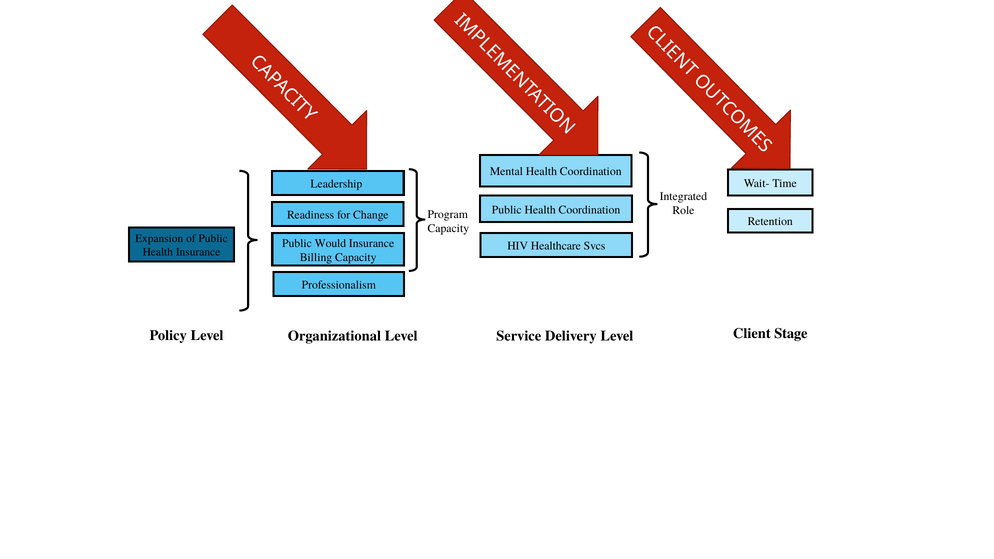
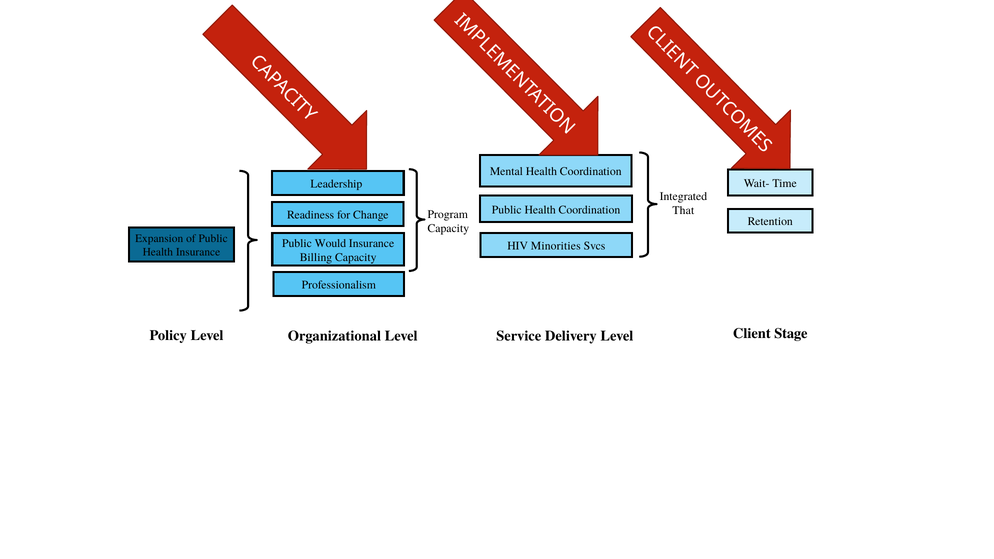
Role: Role -> That
Healthcare: Healthcare -> Minorities
